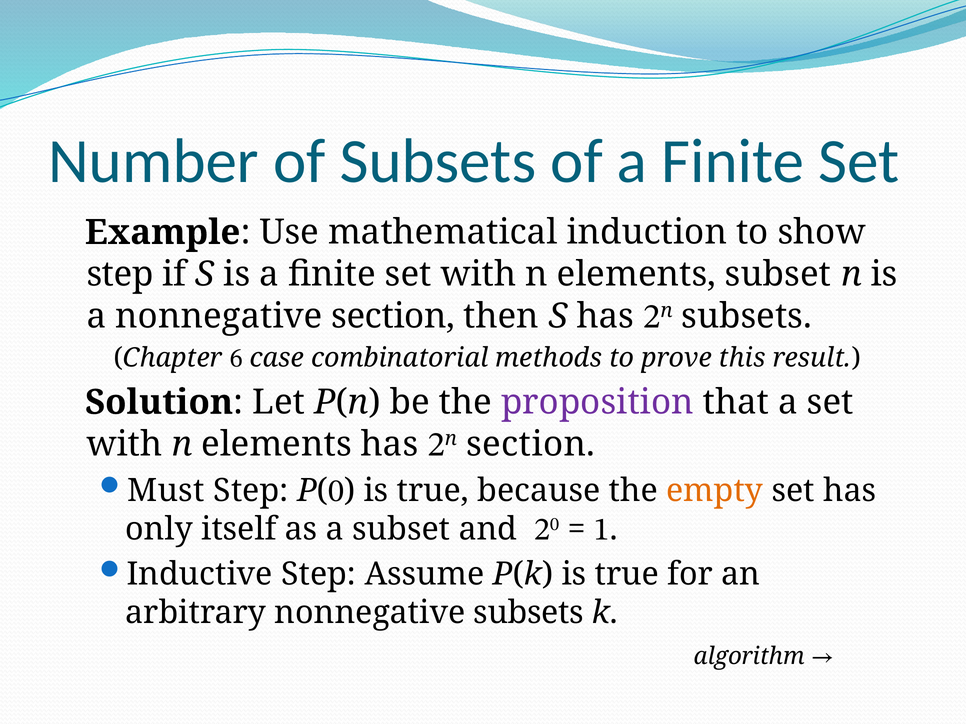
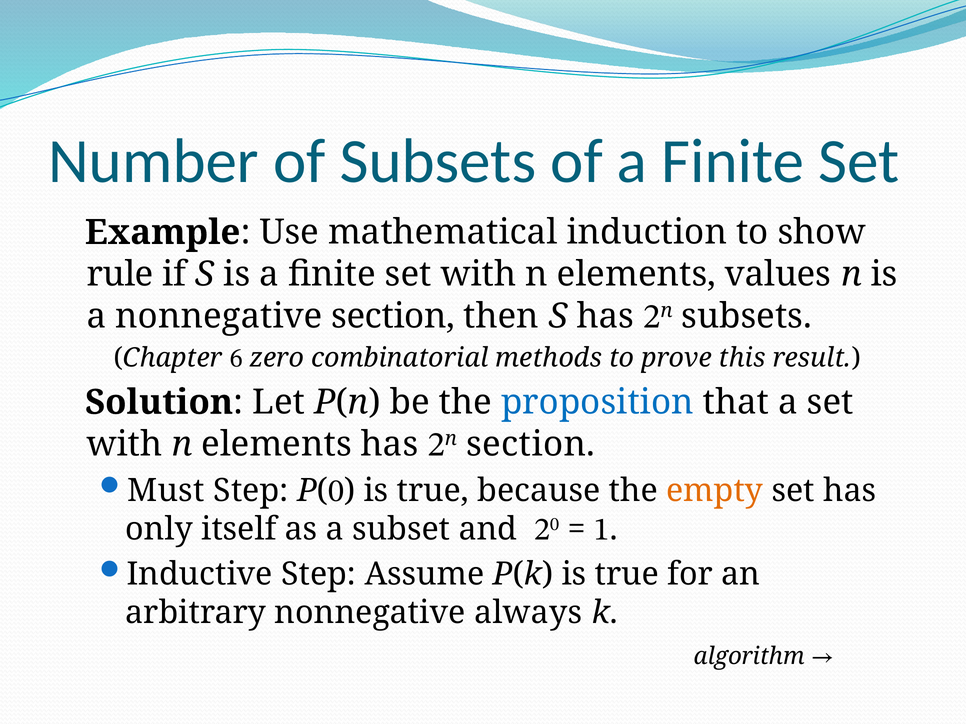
step at (120, 274): step -> rule
elements subset: subset -> values
case: case -> zero
proposition colour: purple -> blue
nonnegative subsets: subsets -> always
